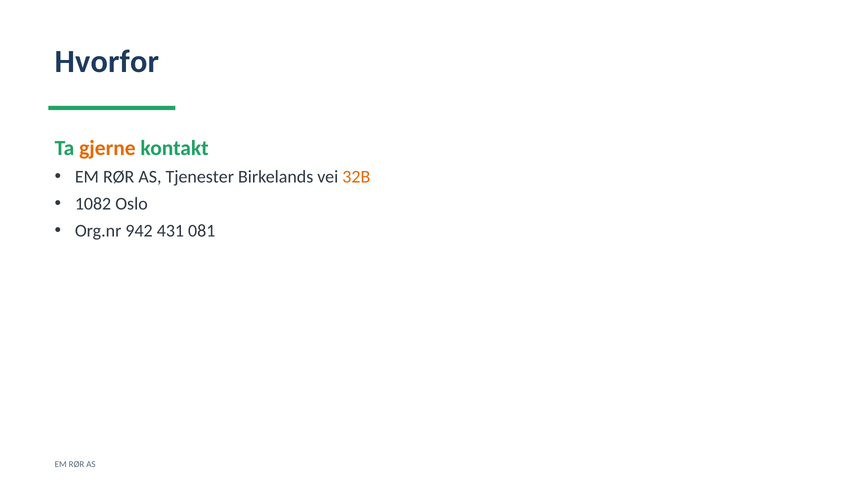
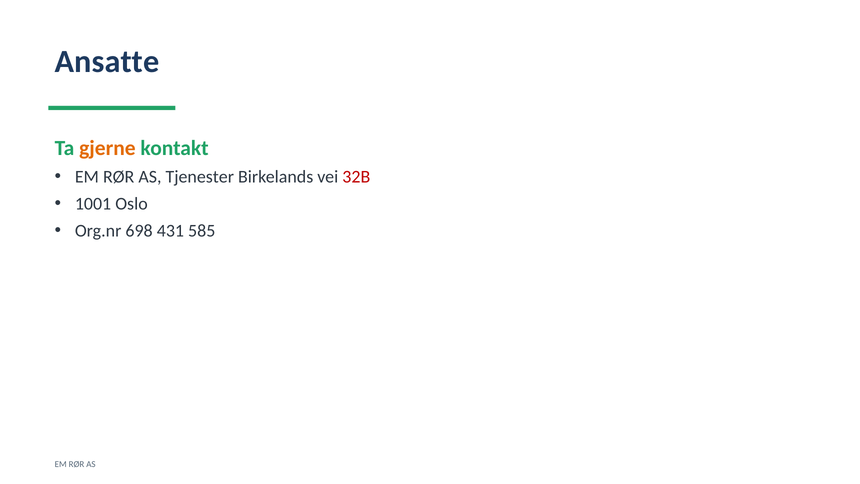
Hvorfor: Hvorfor -> Ansatte
32B colour: orange -> red
1082: 1082 -> 1001
942: 942 -> 698
081: 081 -> 585
